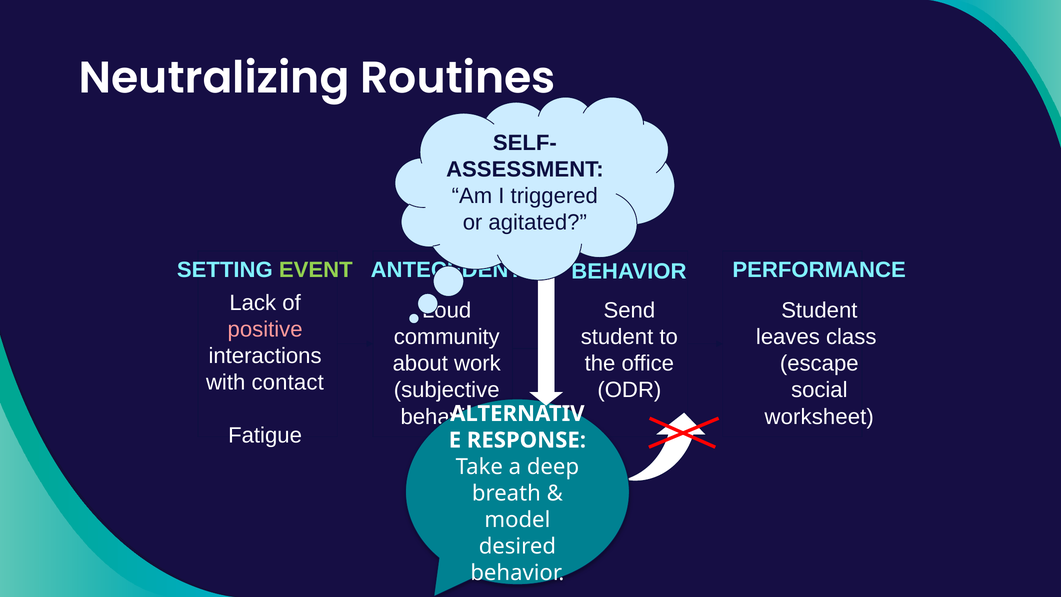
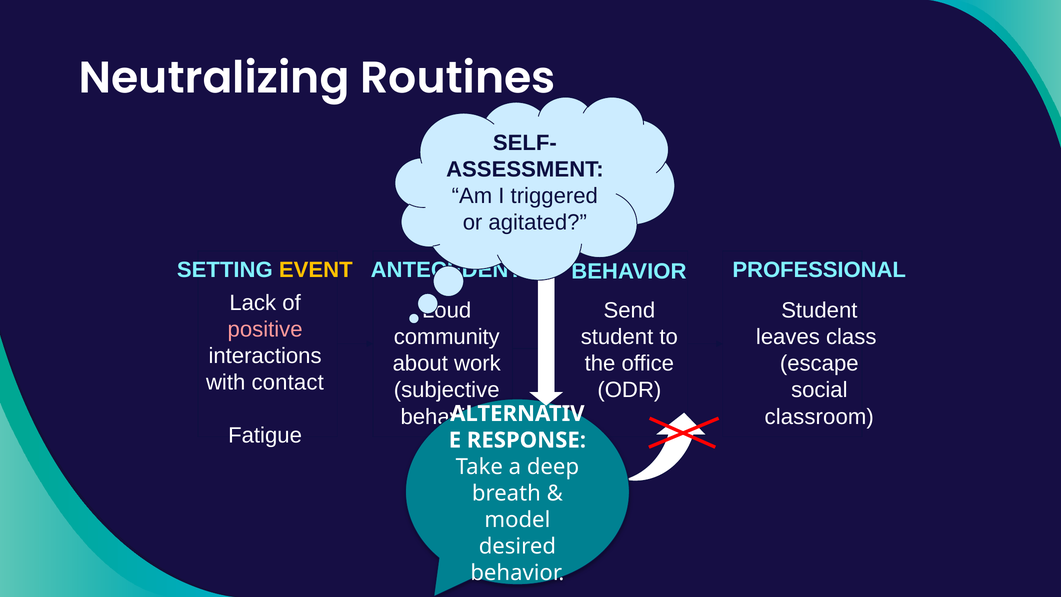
EVENT colour: light green -> yellow
PERFORMANCE: PERFORMANCE -> PROFESSIONAL
worksheet: worksheet -> classroom
